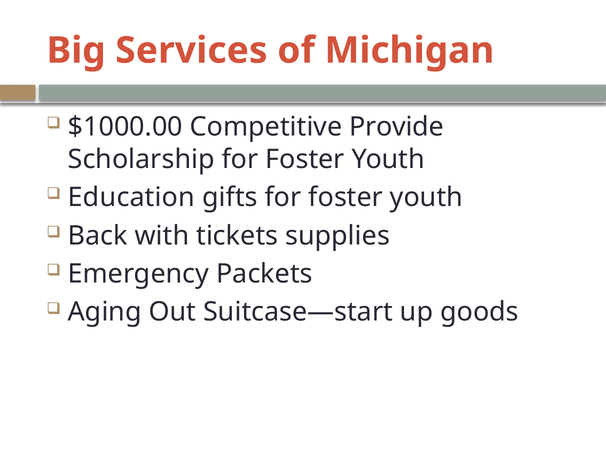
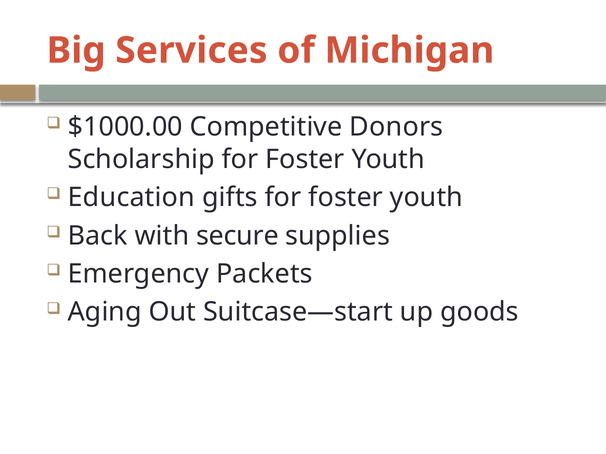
Provide: Provide -> Donors
tickets: tickets -> secure
